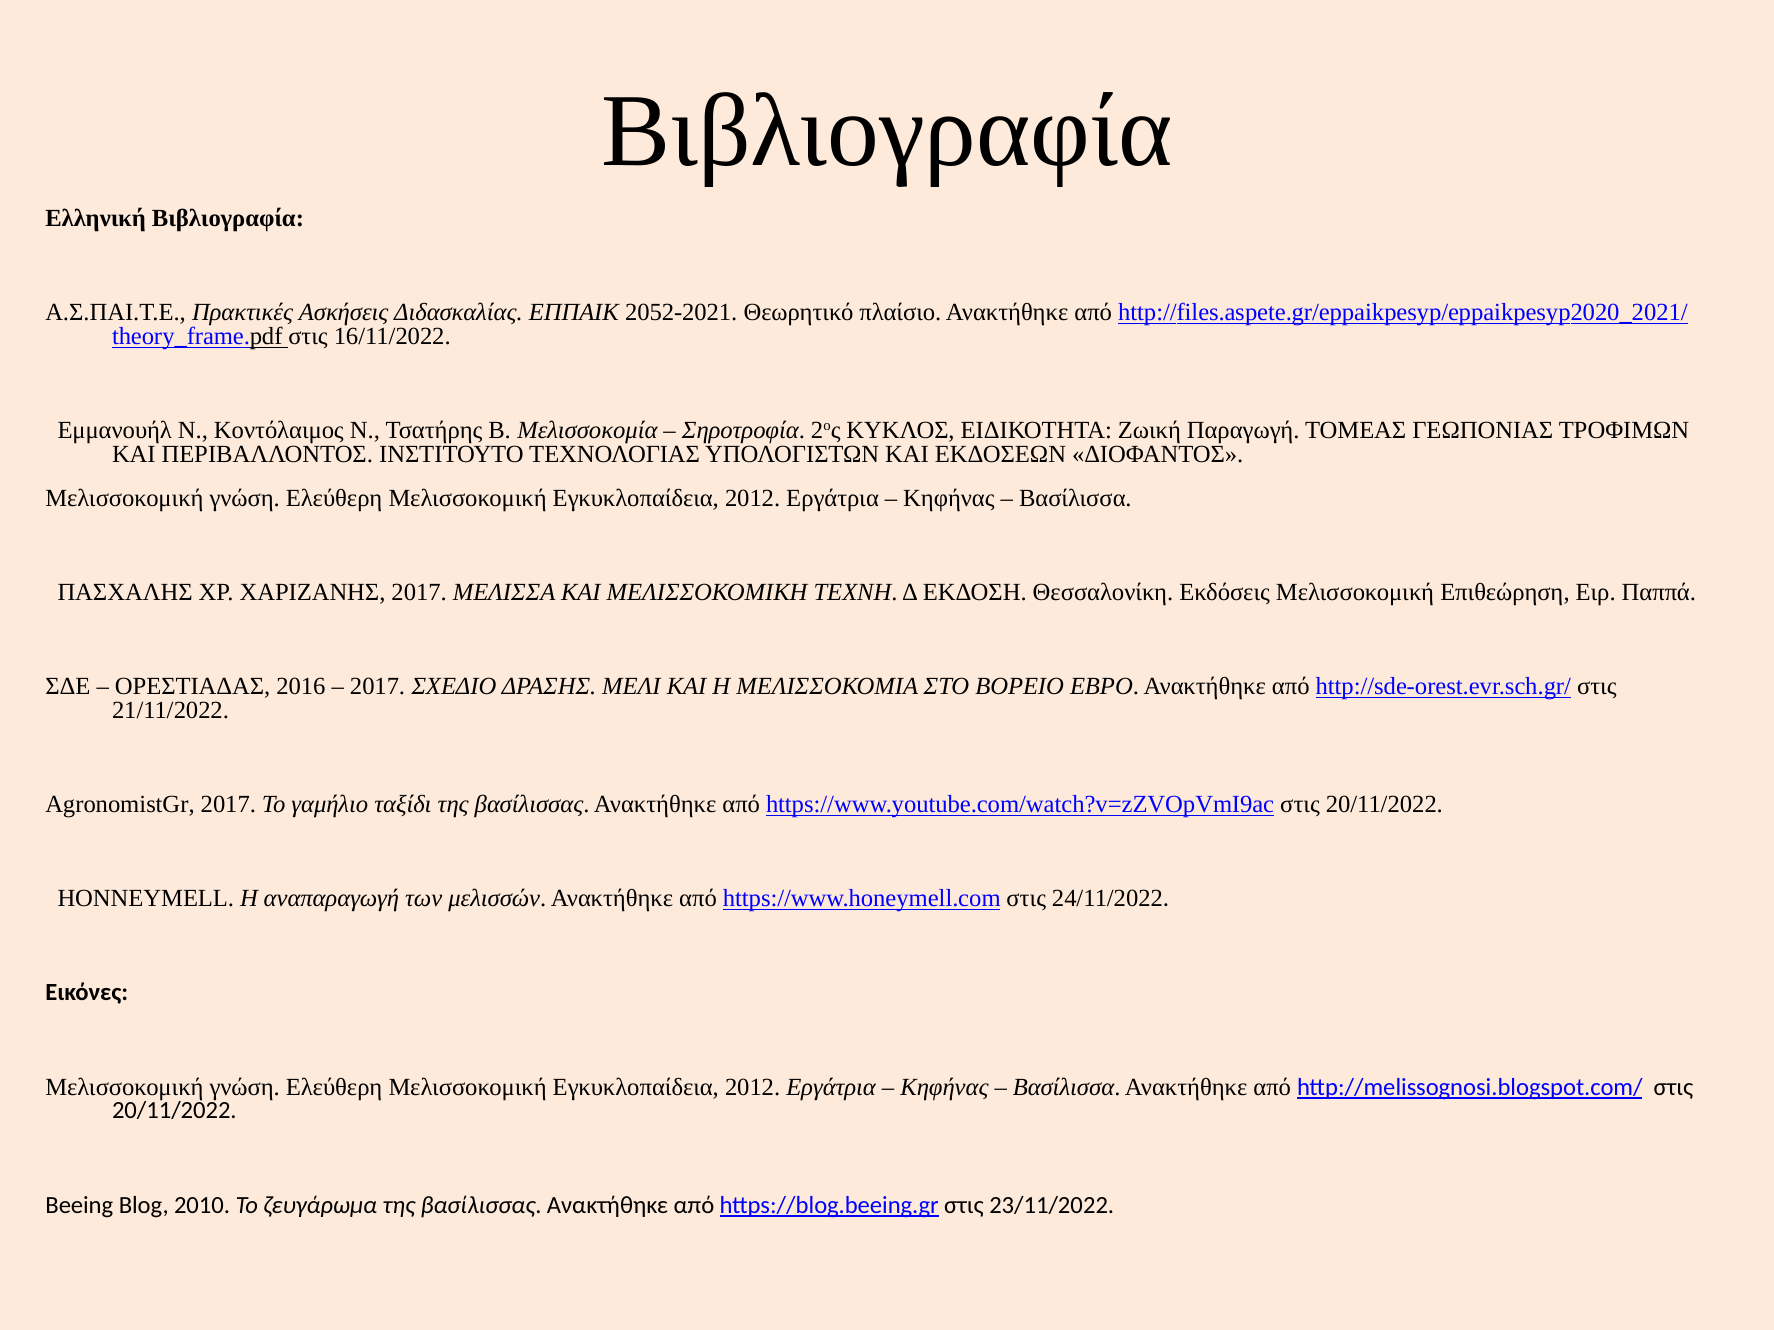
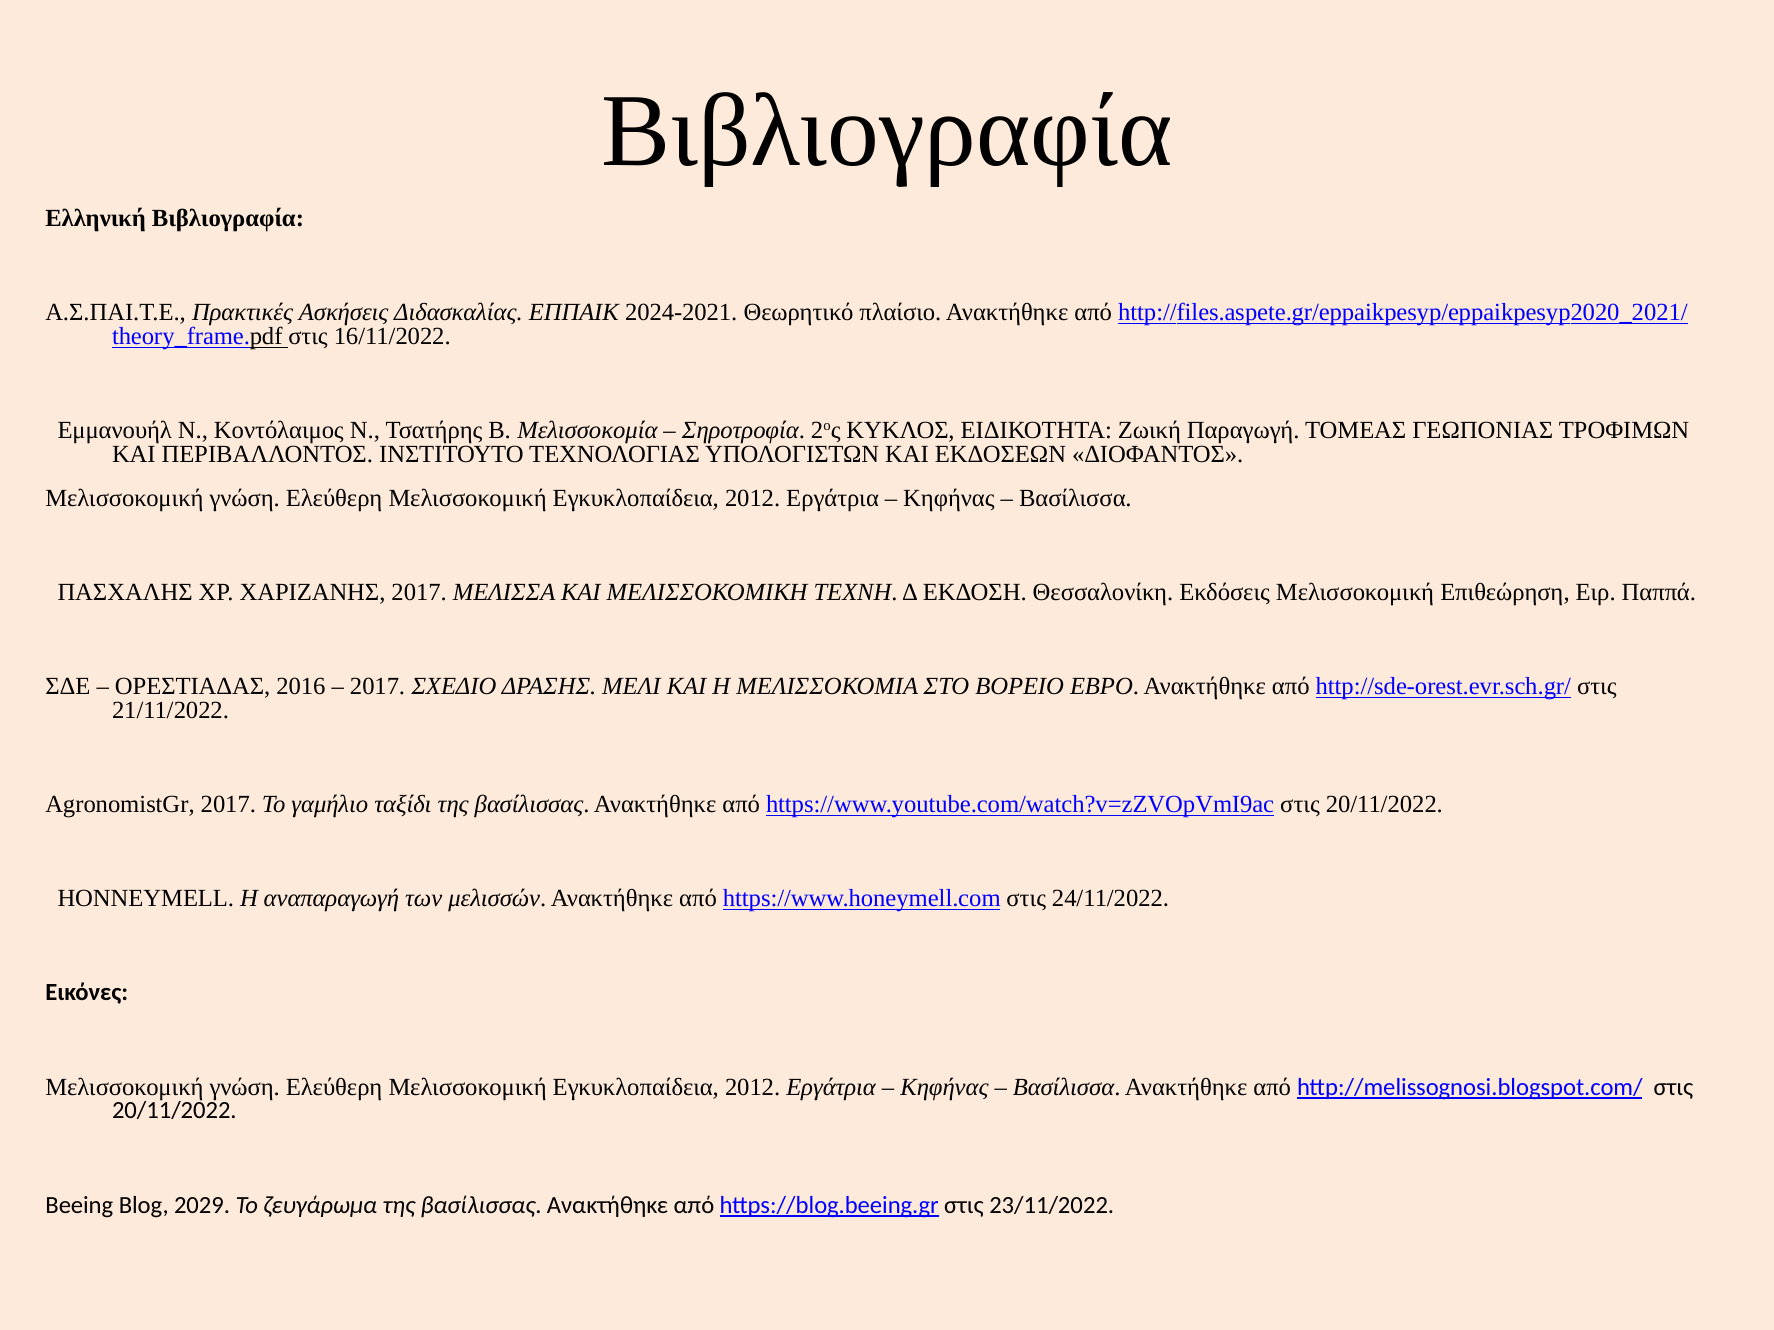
2052-2021: 2052-2021 -> 2024-2021
2010: 2010 -> 2029
